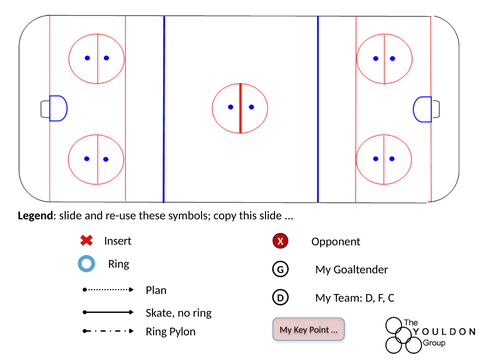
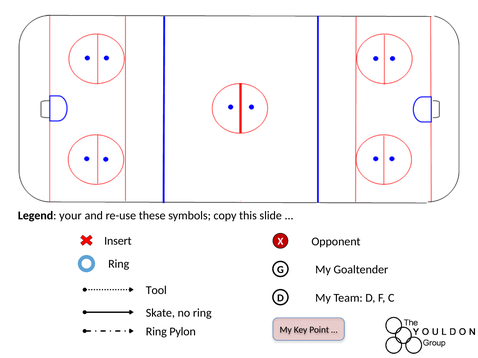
Legend slide: slide -> your
Plan: Plan -> Tool
